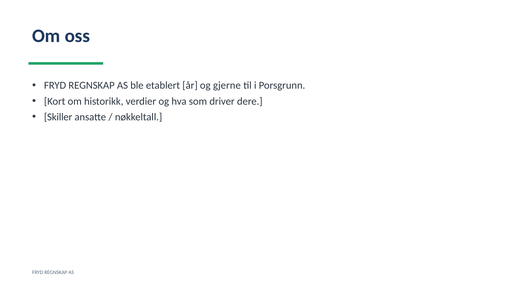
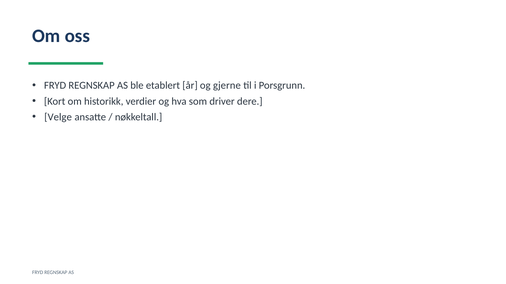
Skiller: Skiller -> Velge
